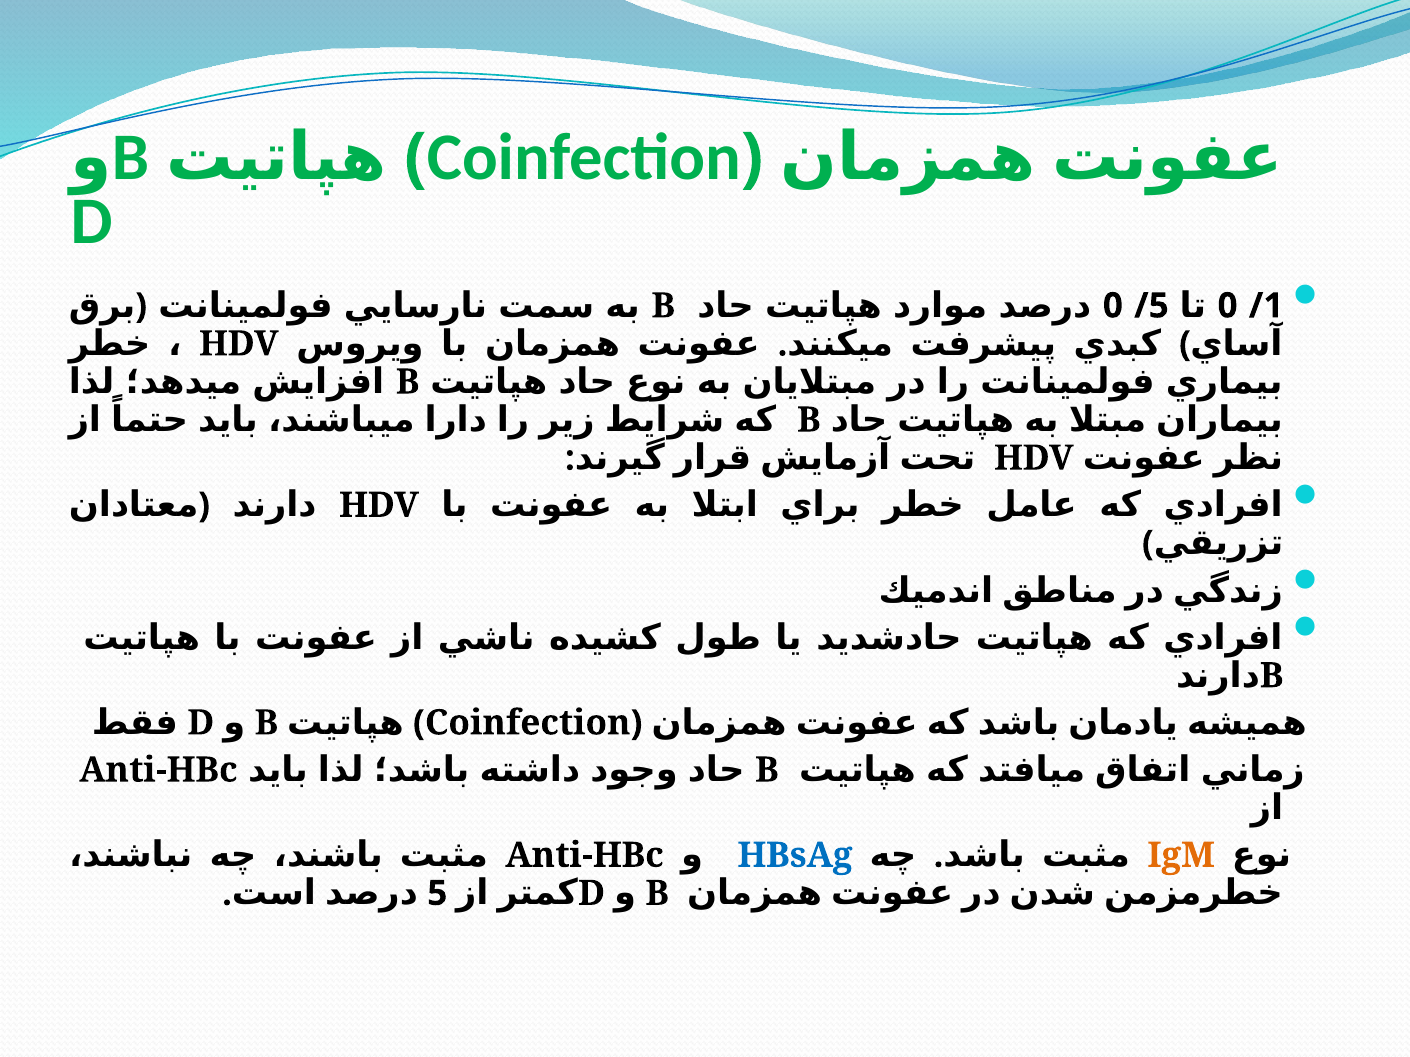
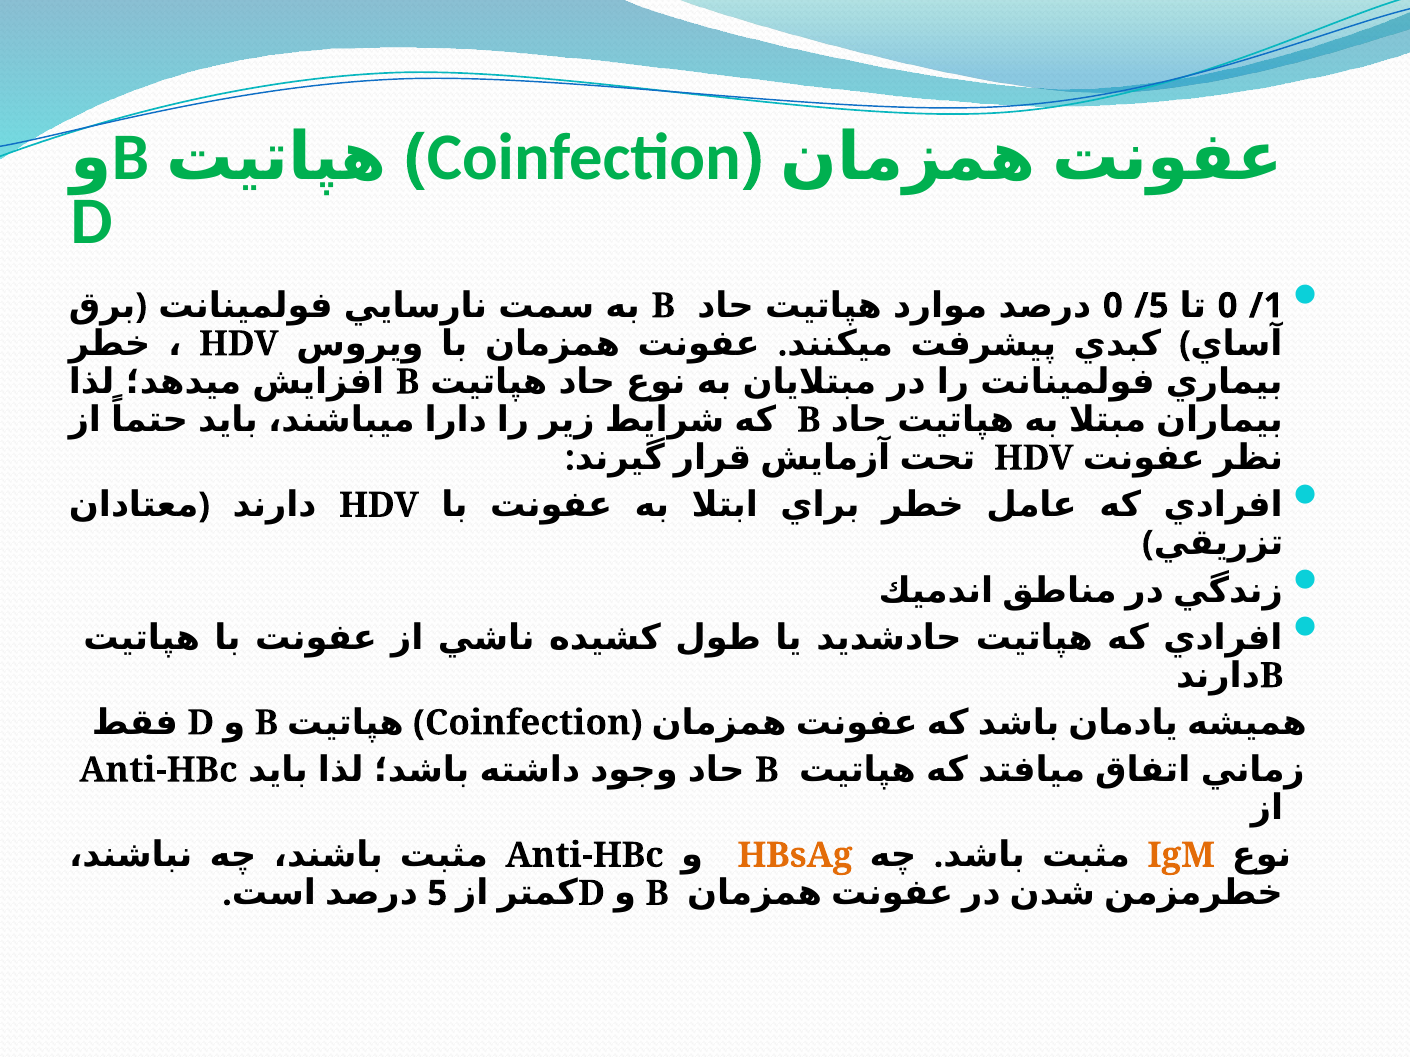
HBsAg colour: blue -> orange
